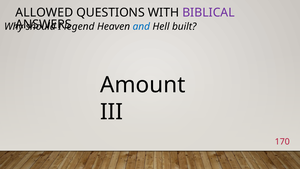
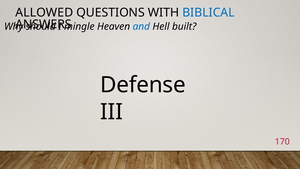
BIBLICAL colour: purple -> blue
legend: legend -> mingle
Amount: Amount -> Defense
